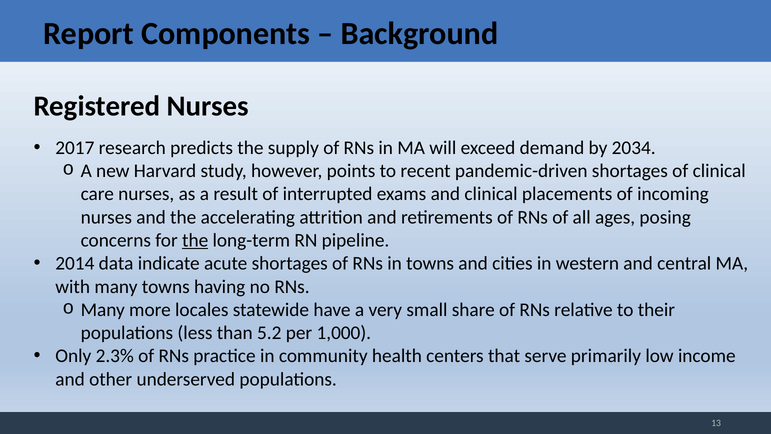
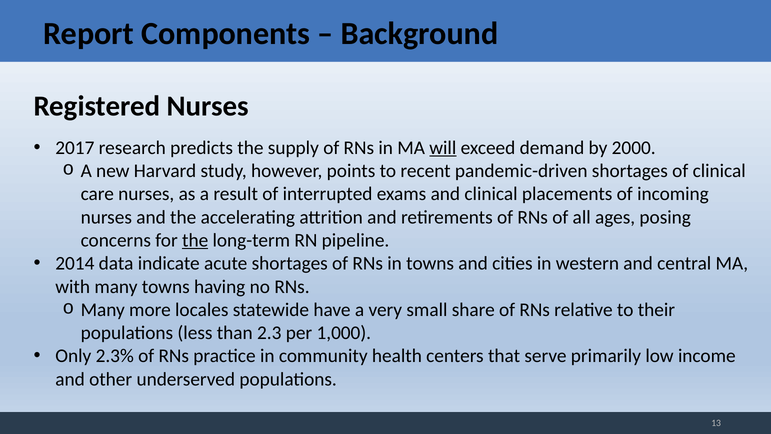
will underline: none -> present
2034: 2034 -> 2000
5.2: 5.2 -> 2.3
